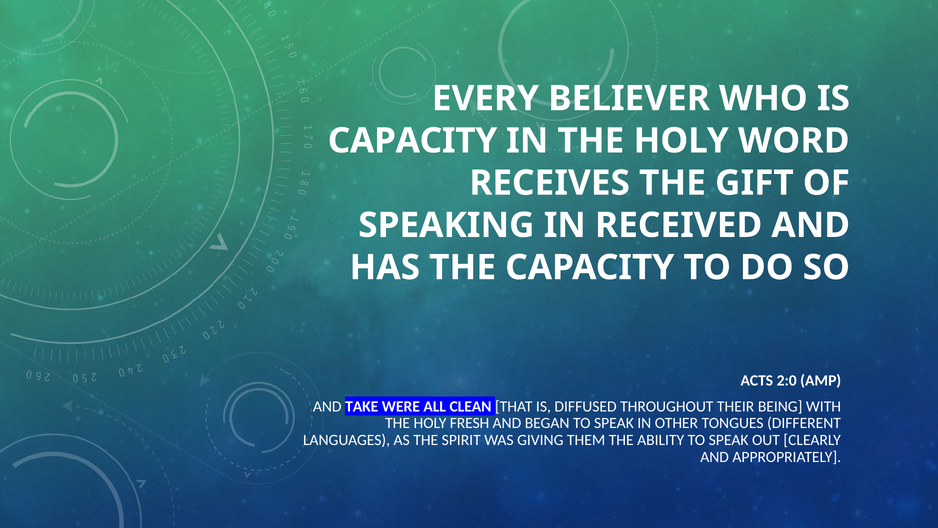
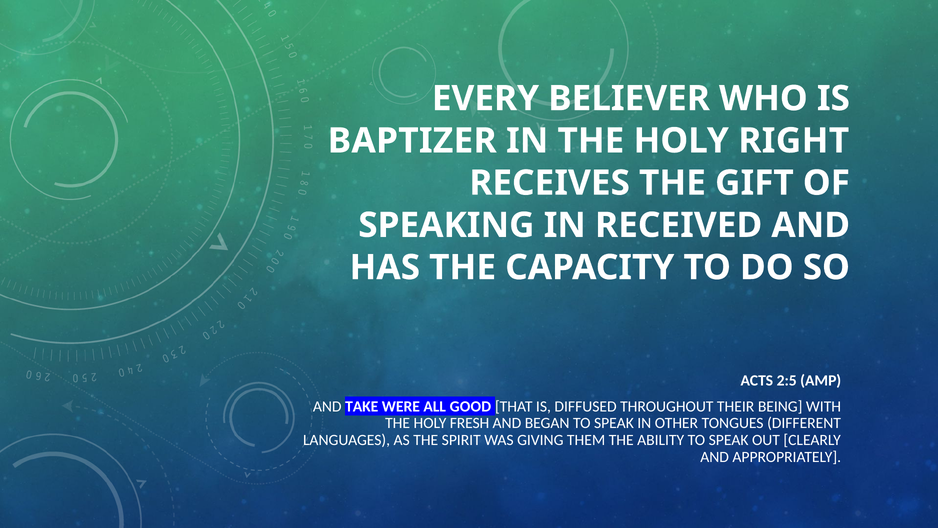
CAPACITY at (413, 141): CAPACITY -> BAPTIZER
WORD: WORD -> RIGHT
2:0: 2:0 -> 2:5
CLEAN: CLEAN -> GOOD
